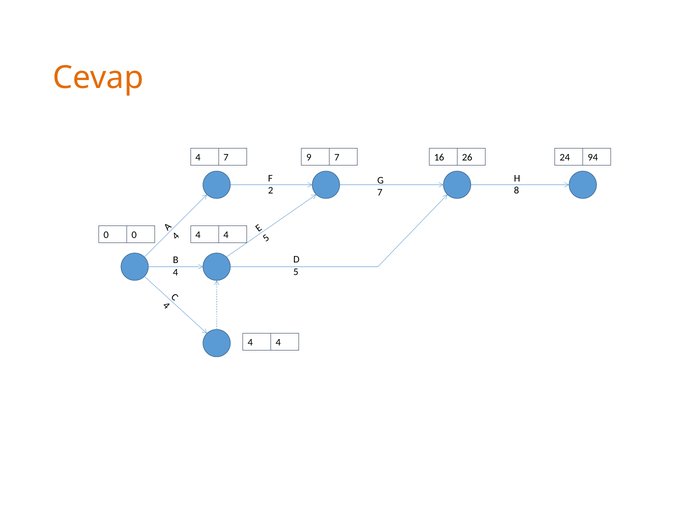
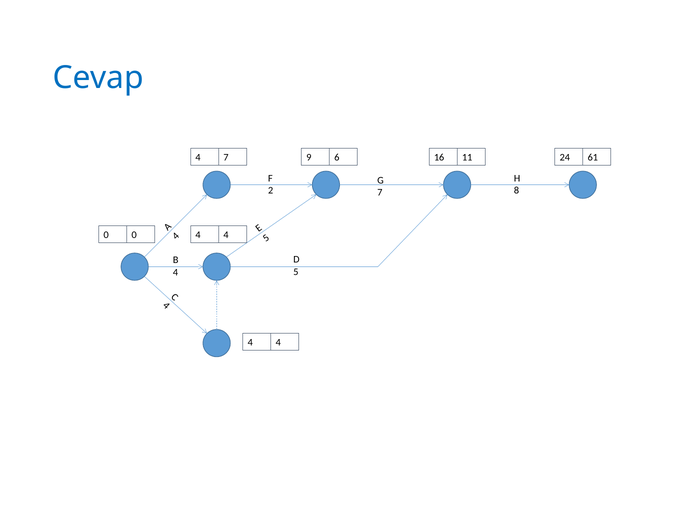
Cevap colour: orange -> blue
4 7: 7 -> 6
26: 26 -> 11
94: 94 -> 61
